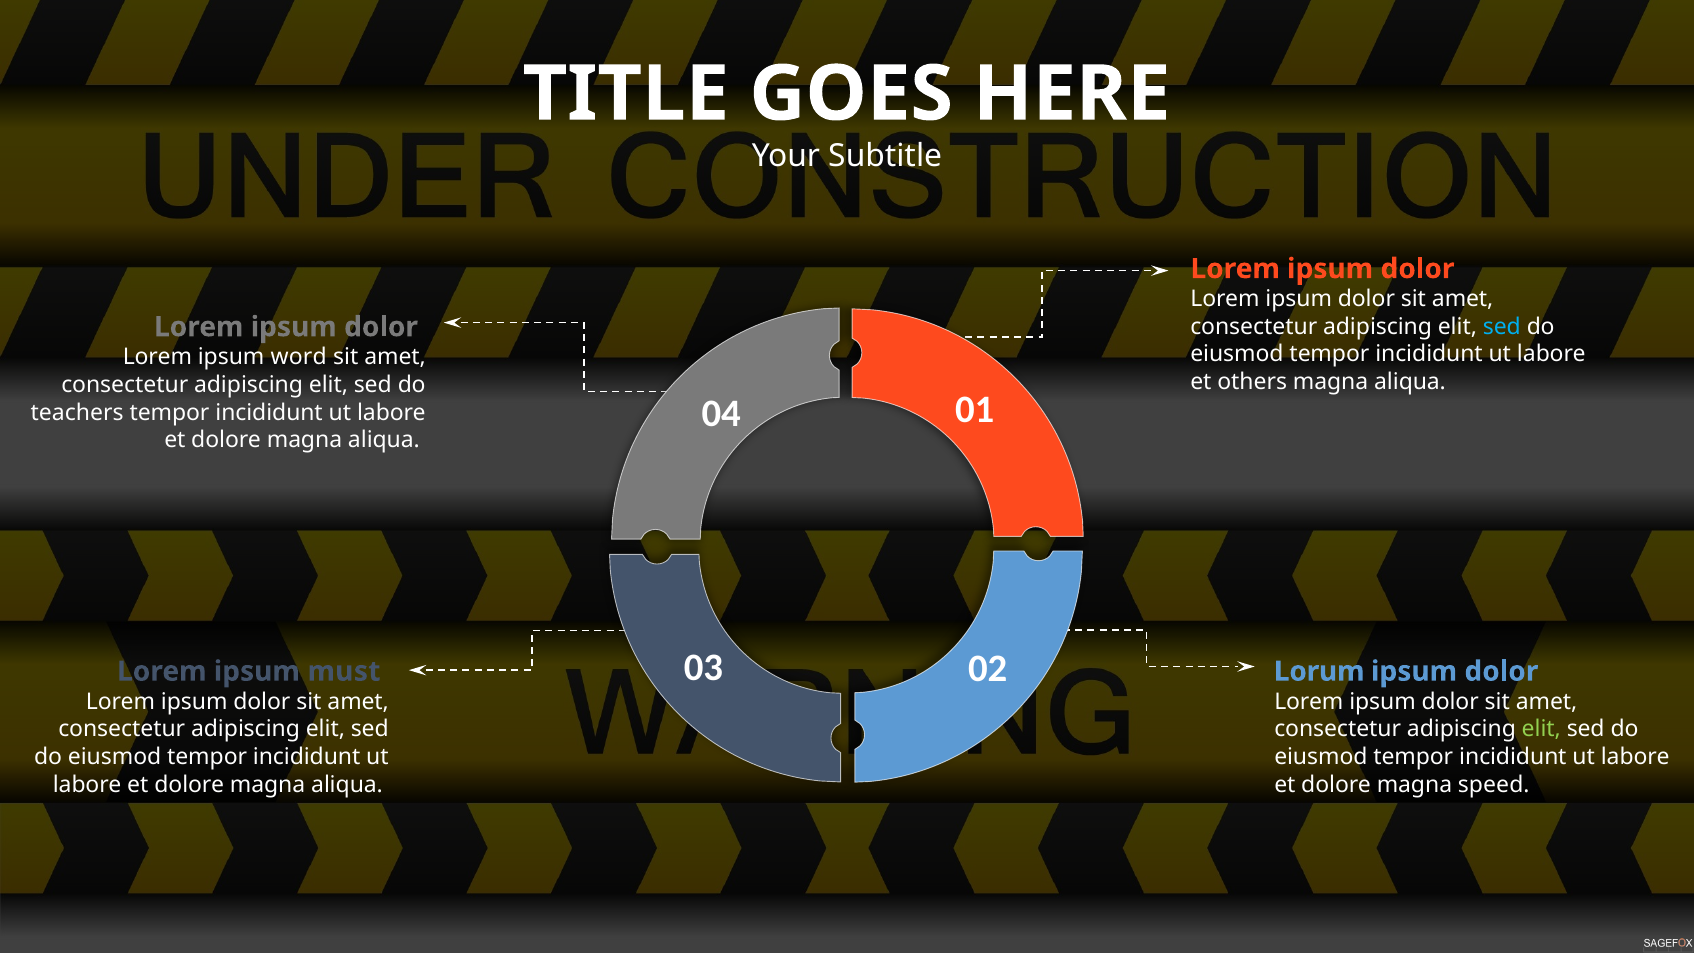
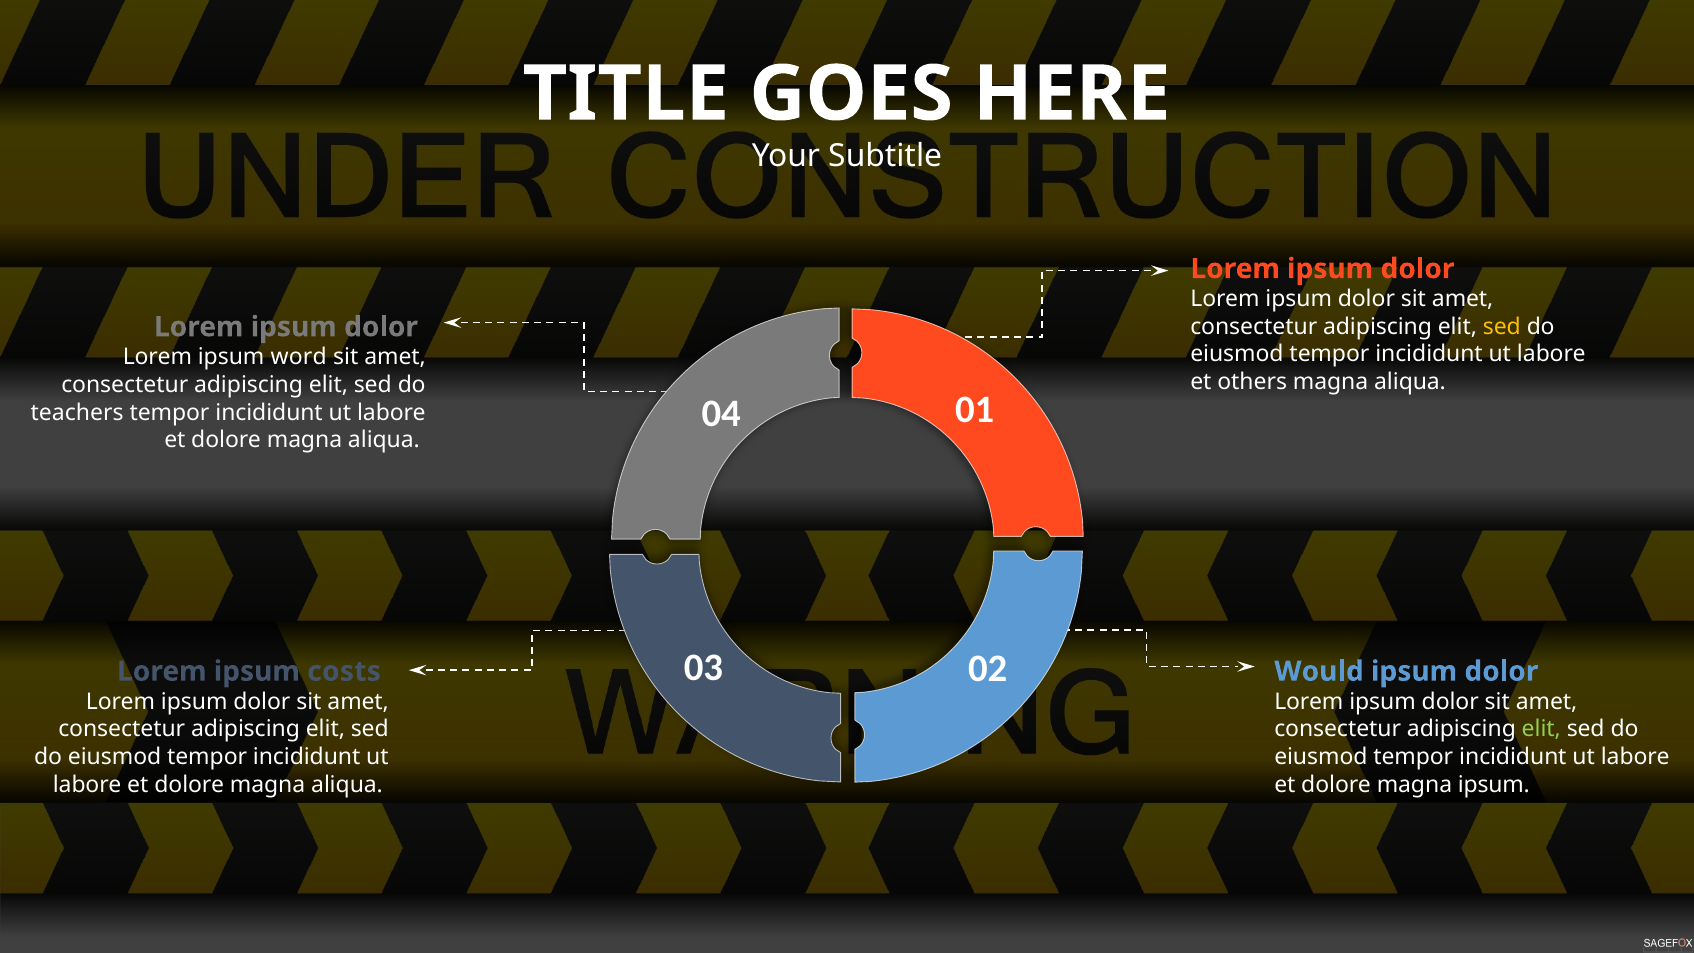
sed at (1502, 327) colour: light blue -> yellow
must: must -> costs
Lorum: Lorum -> Would
magna speed: speed -> ipsum
